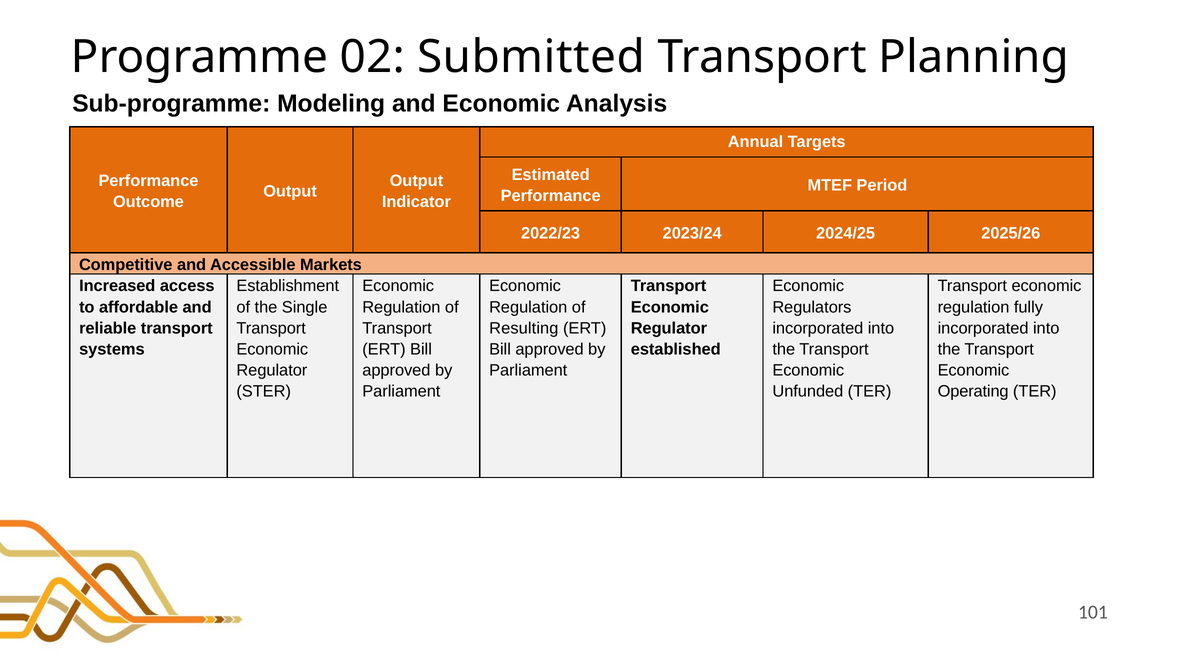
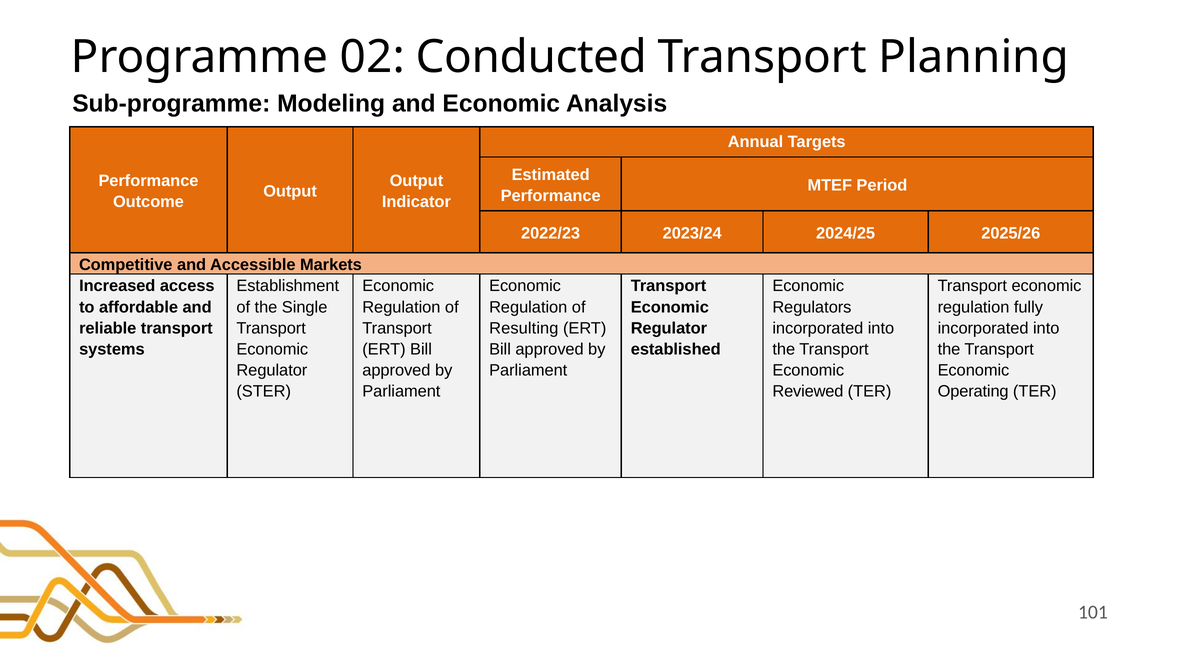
Submitted: Submitted -> Conducted
Unfunded: Unfunded -> Reviewed
